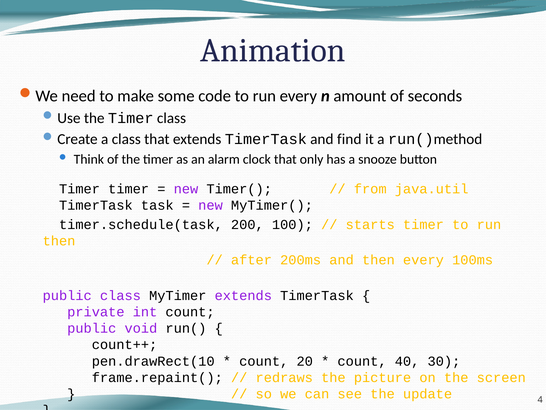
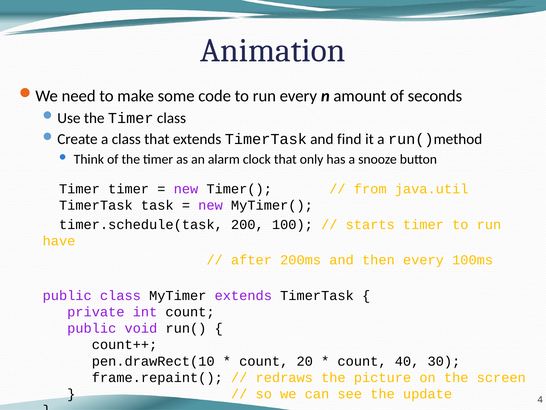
then at (59, 241): then -> have
